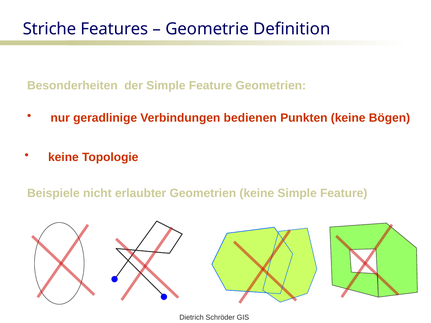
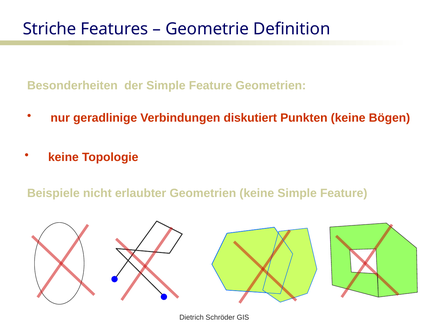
bedienen: bedienen -> diskutiert
